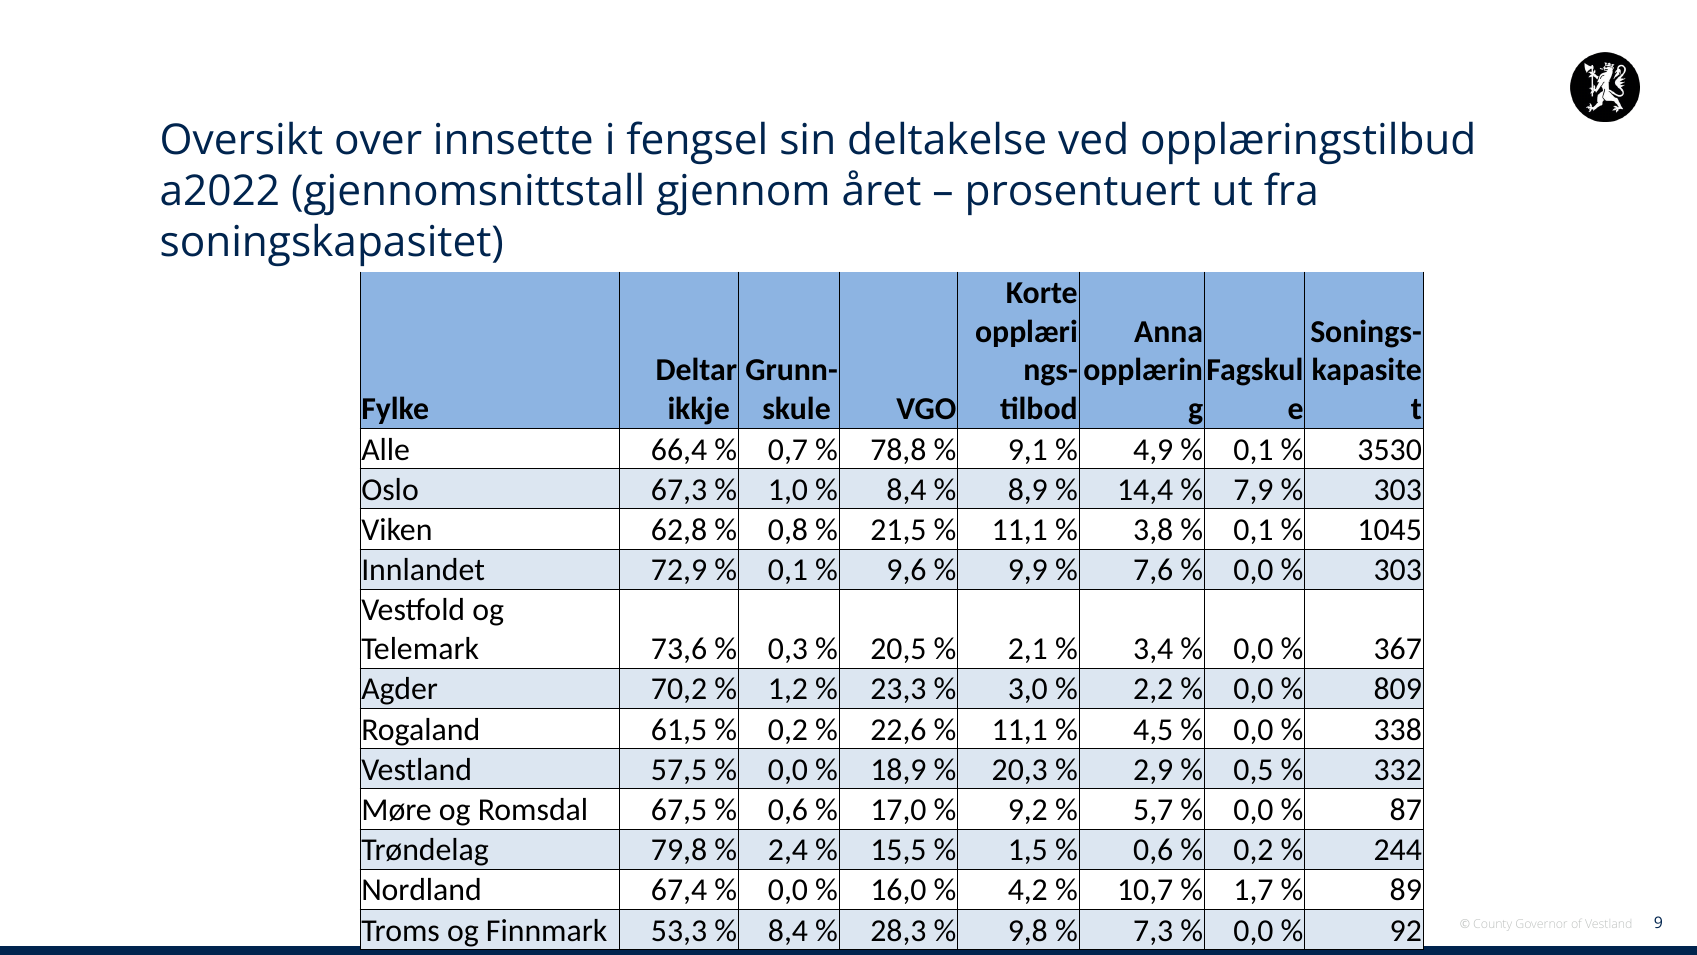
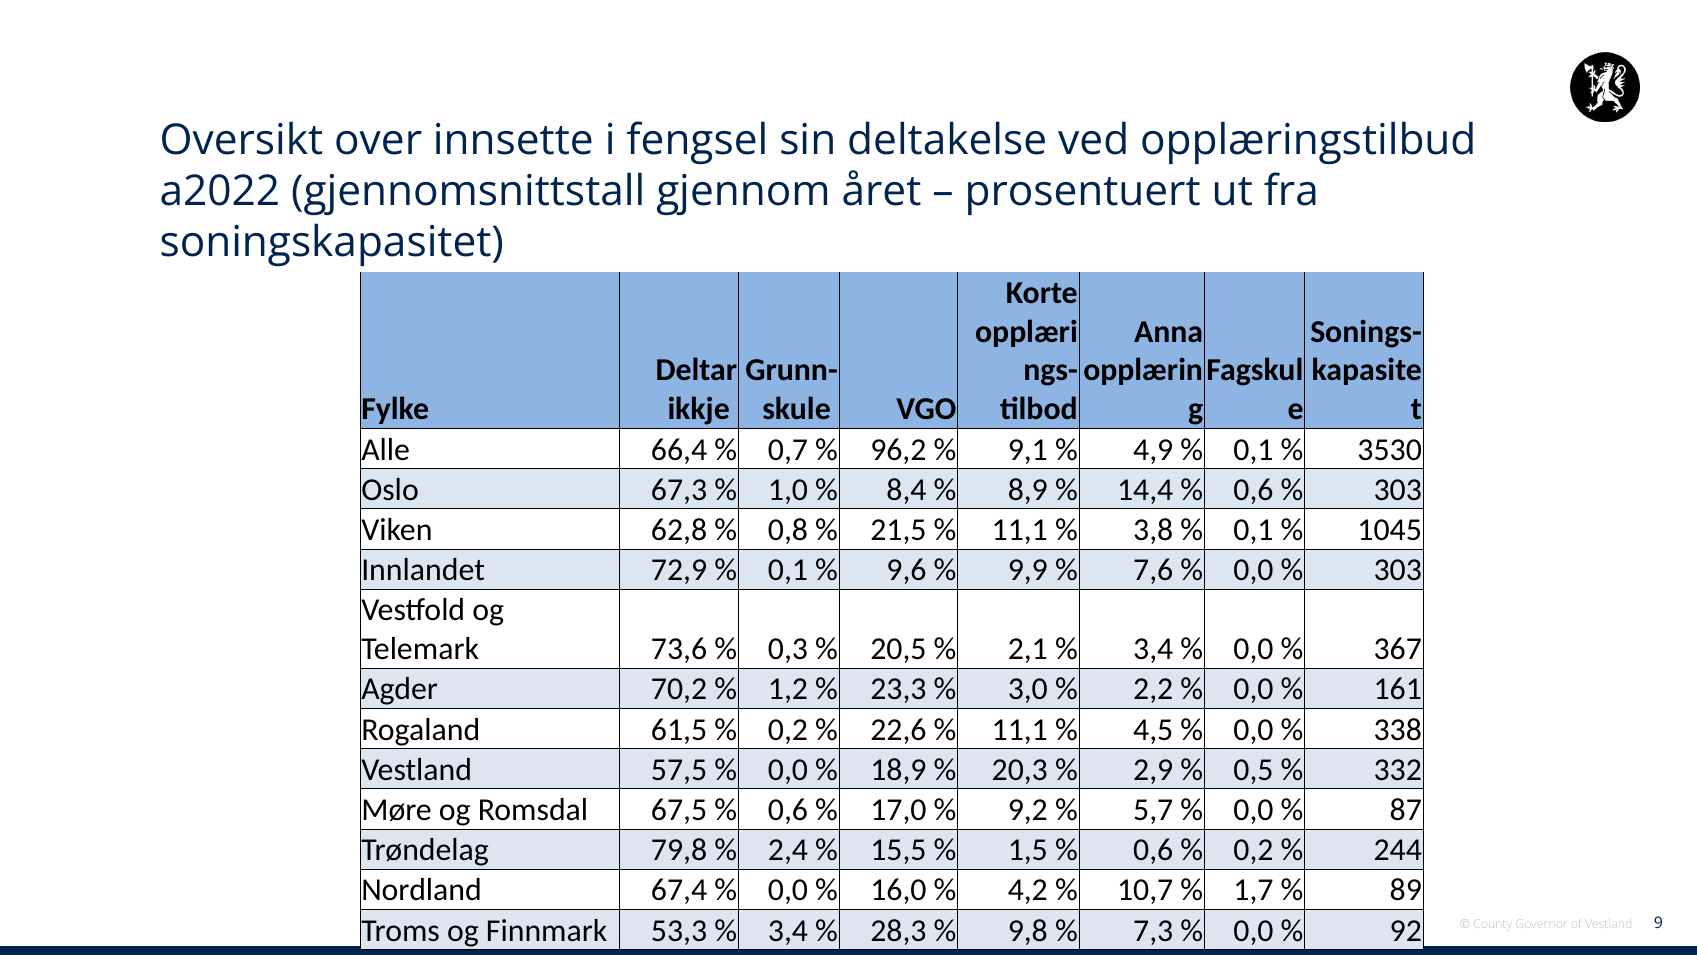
78,8: 78,8 -> 96,2
7,9 at (1253, 490): 7,9 -> 0,6
809: 809 -> 161
8,4 at (788, 930): 8,4 -> 3,4
